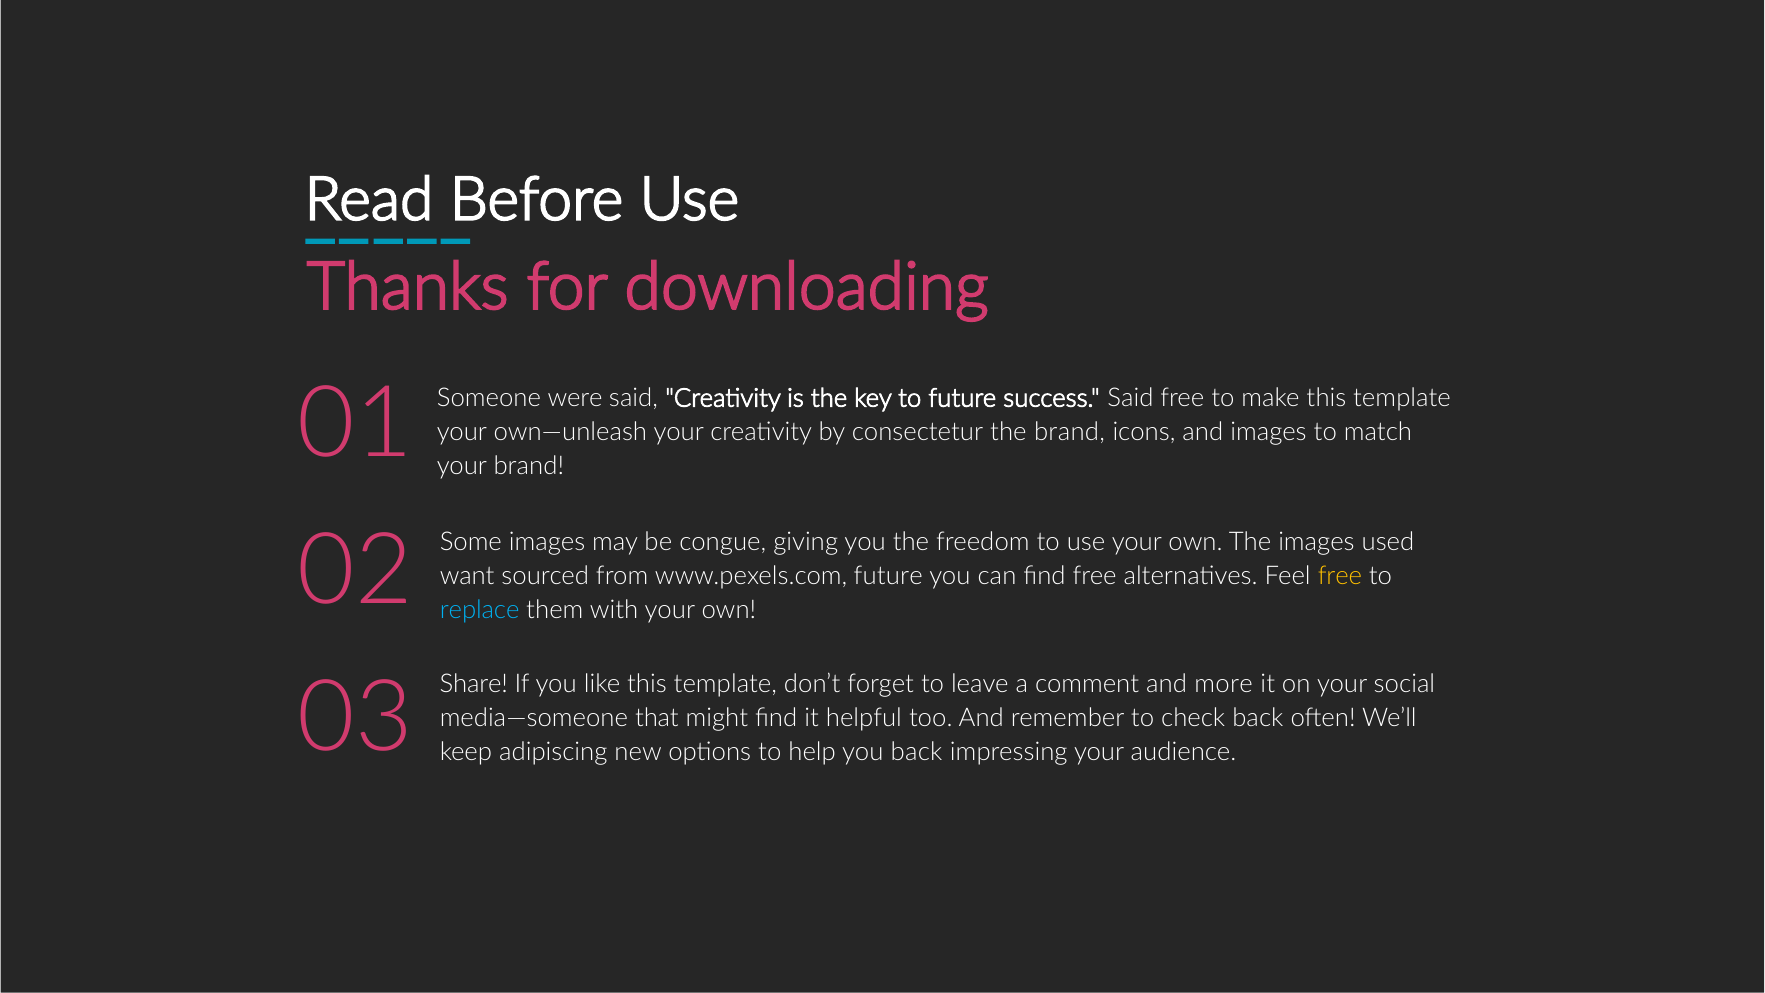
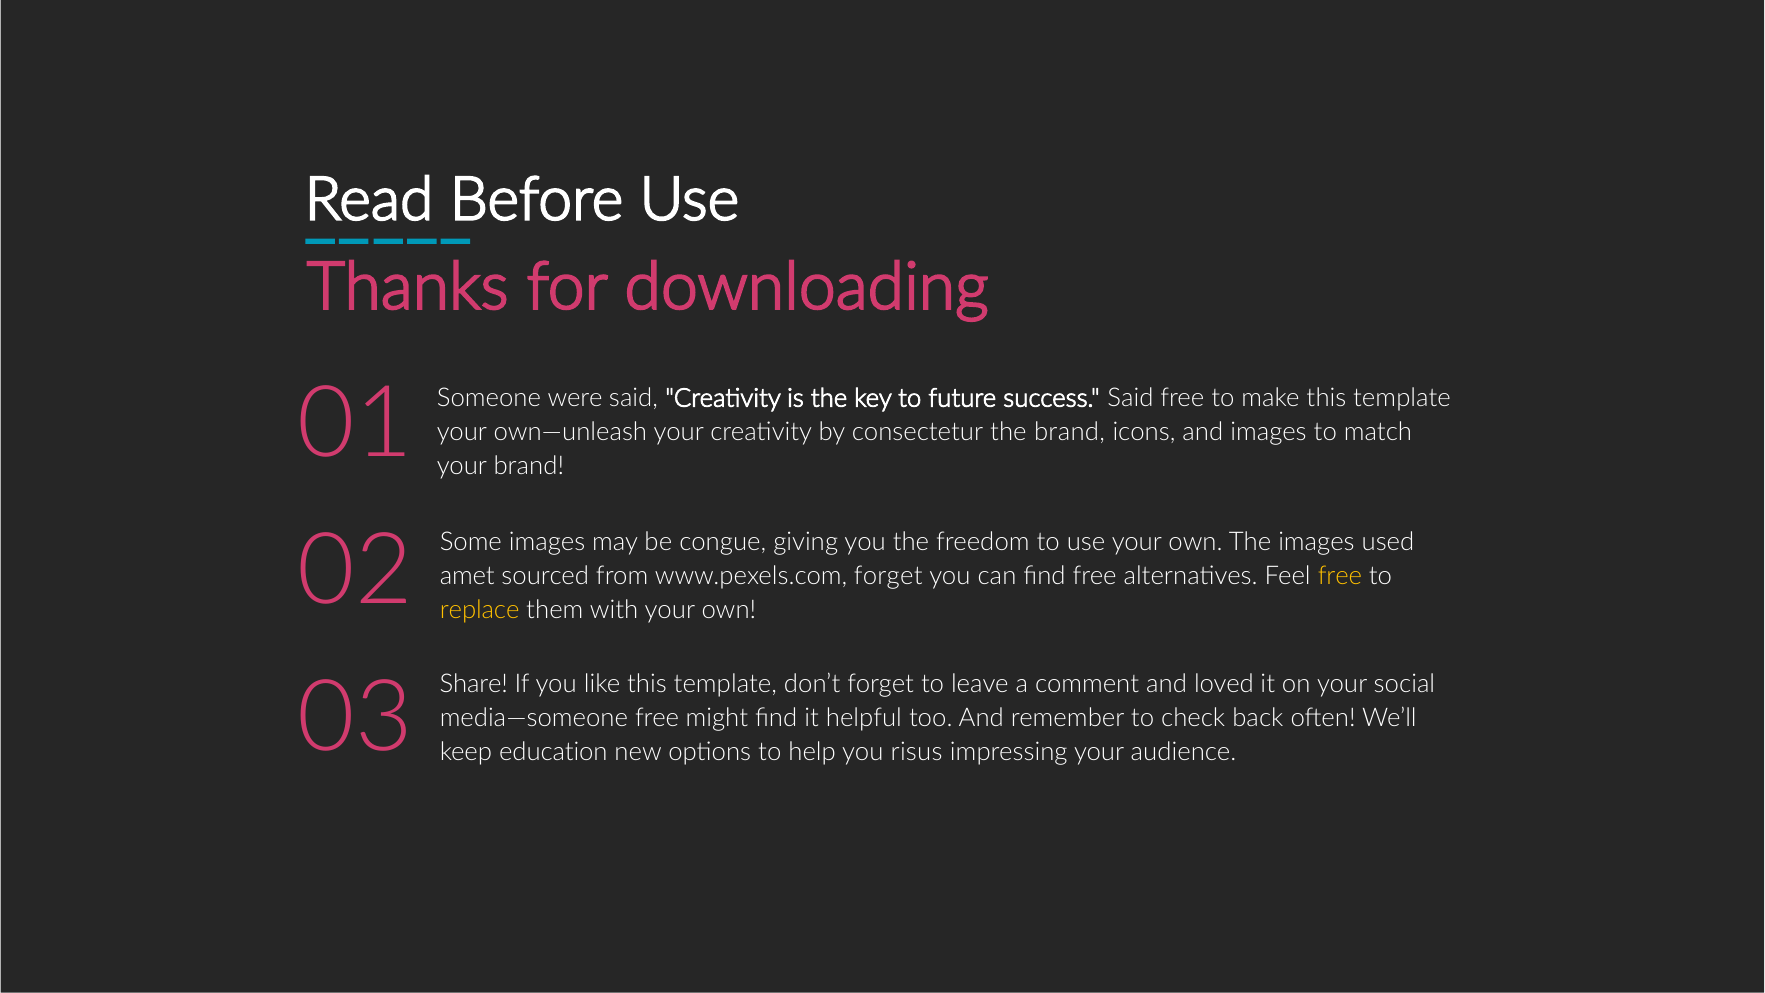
want: want -> amet
www.pexels.com future: future -> forget
replace colour: light blue -> yellow
more: more -> loved
media—someone that: that -> free
adipiscing: adipiscing -> education
you back: back -> risus
